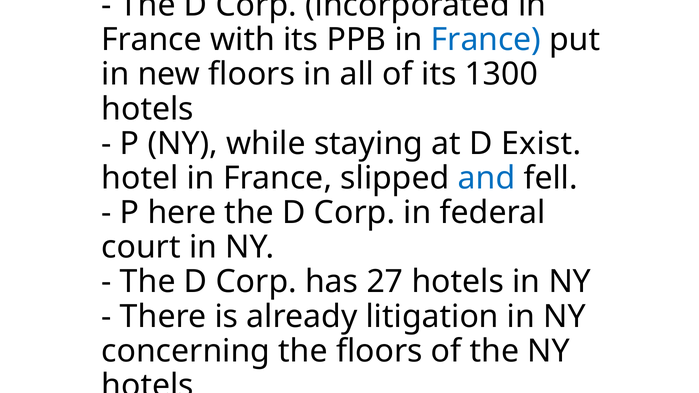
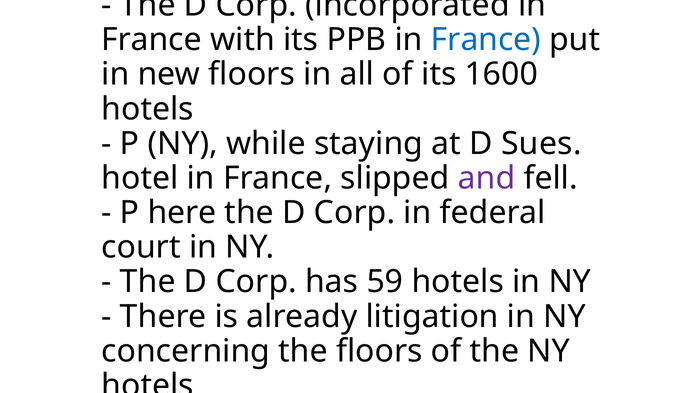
1300: 1300 -> 1600
Exist: Exist -> Sues
and colour: blue -> purple
27: 27 -> 59
